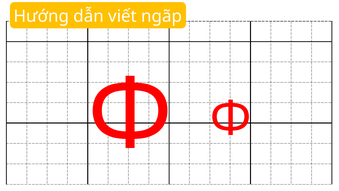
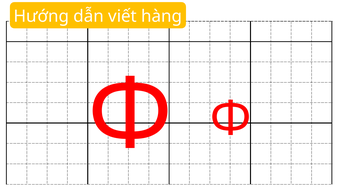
ngãp: ngãp -> hàng
